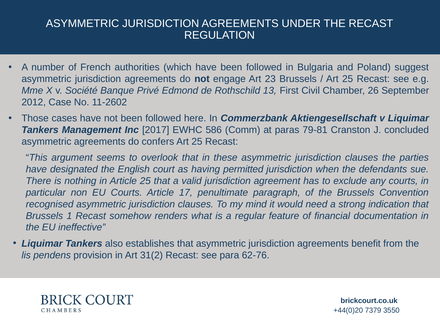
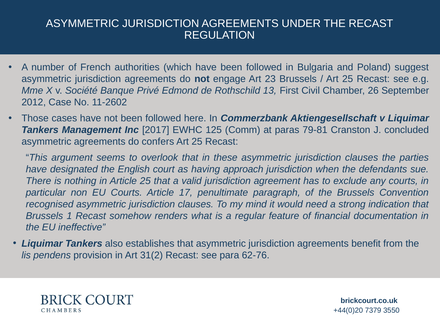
586: 586 -> 125
permitted: permitted -> approach
